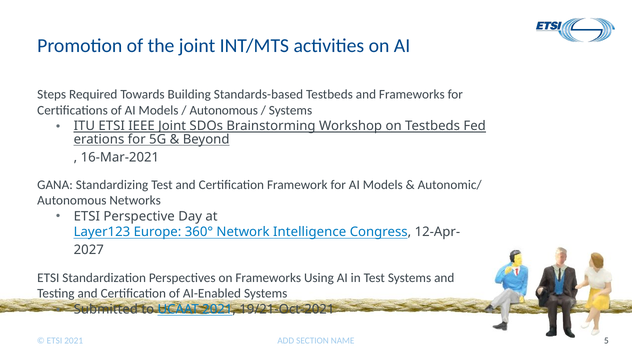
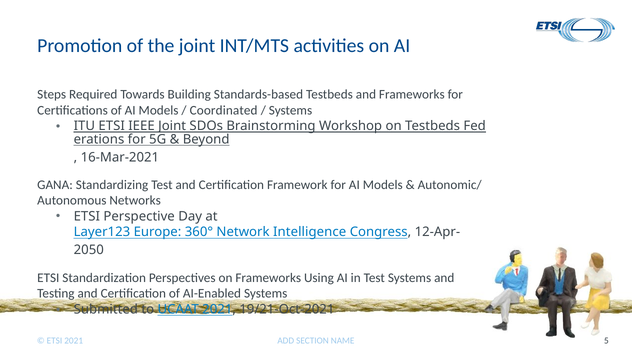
Autonomous at (224, 110): Autonomous -> Coordinated
2027: 2027 -> 2050
